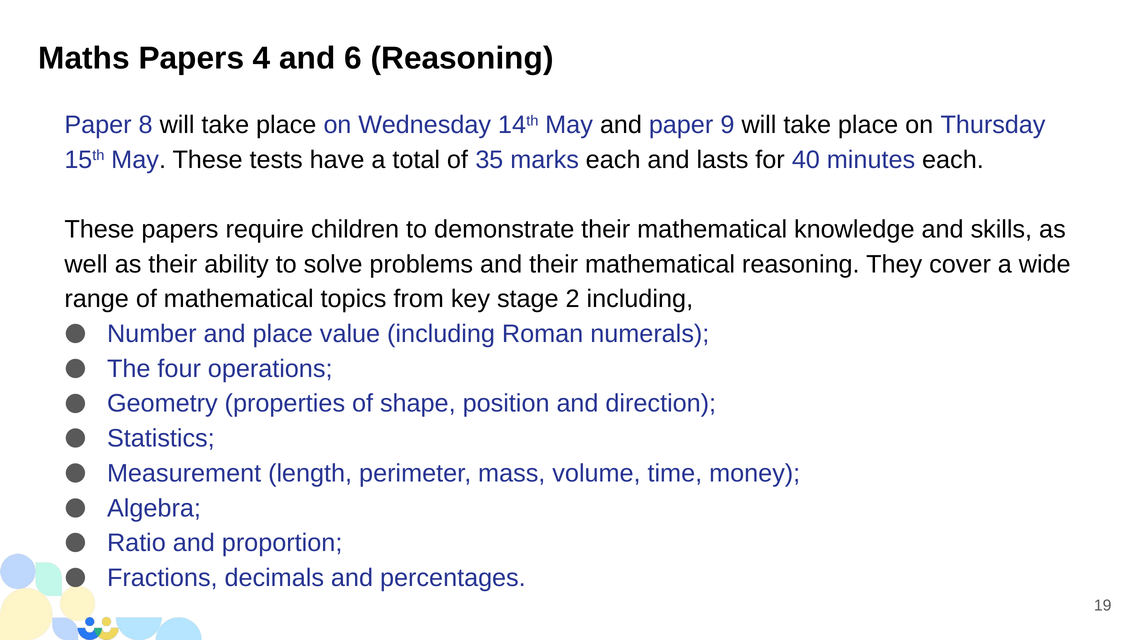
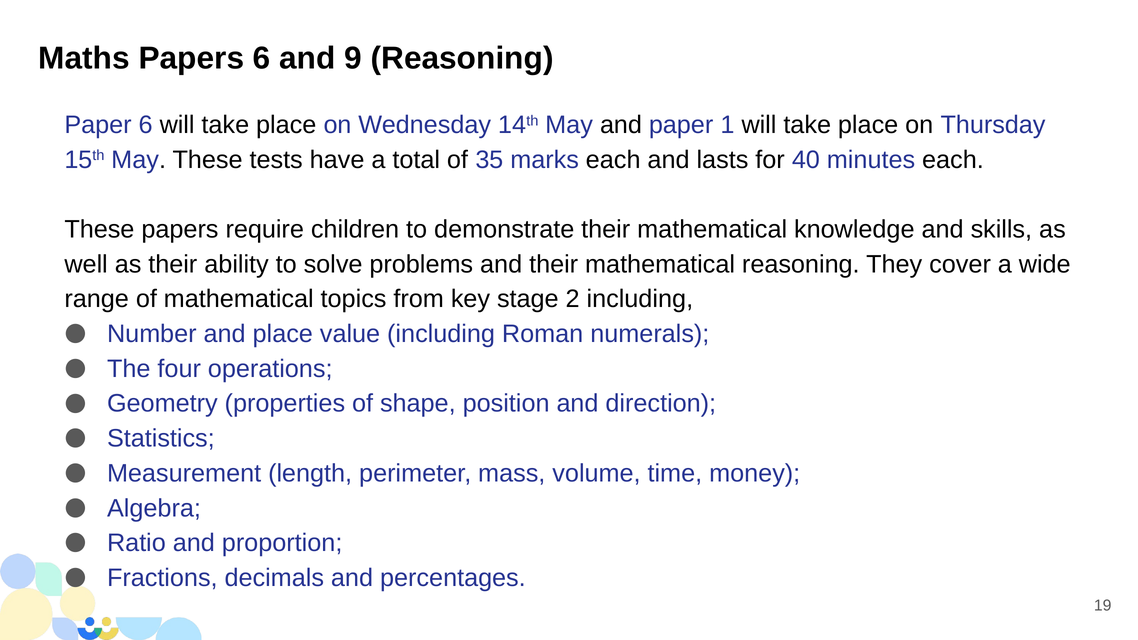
Papers 4: 4 -> 6
6: 6 -> 9
Paper 8: 8 -> 6
9: 9 -> 1
